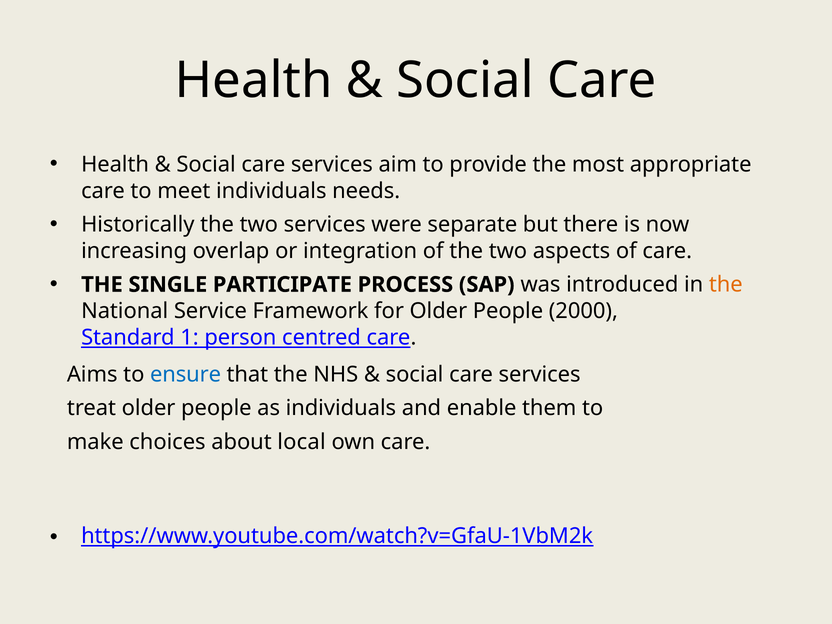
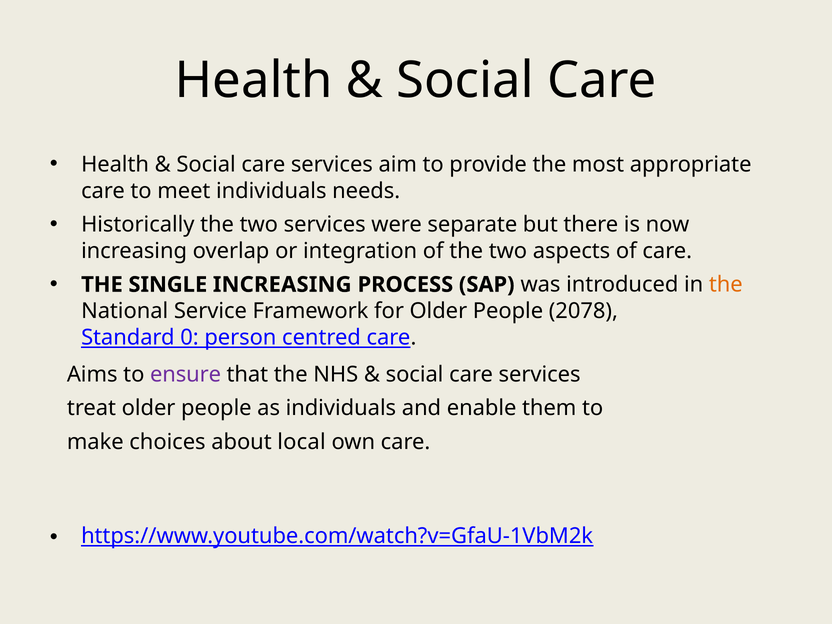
SINGLE PARTICIPATE: PARTICIPATE -> INCREASING
2000: 2000 -> 2078
1: 1 -> 0
ensure colour: blue -> purple
